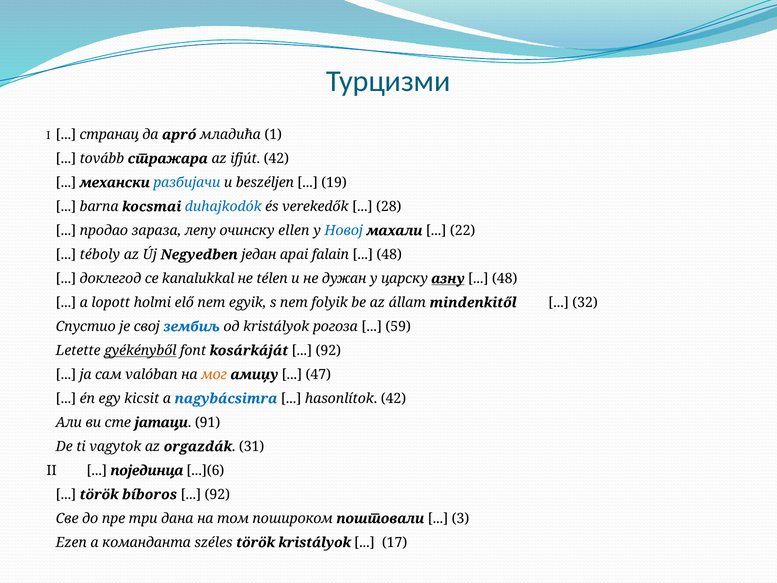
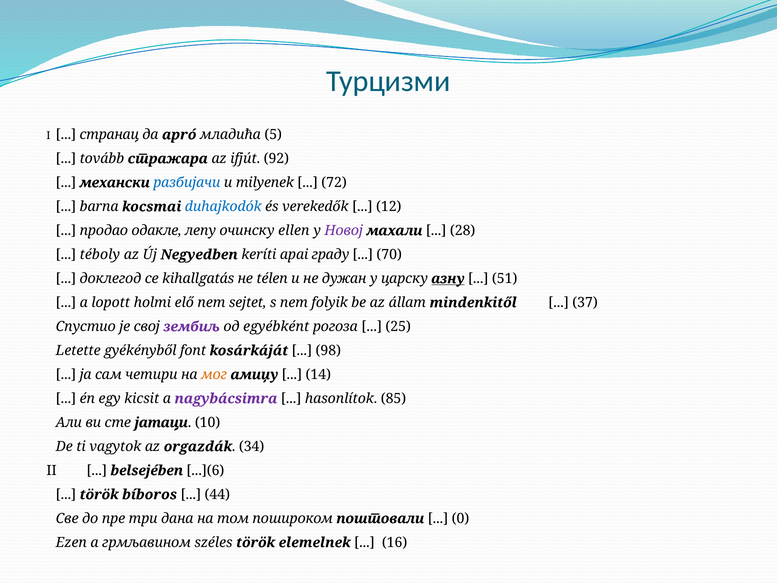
1: 1 -> 5
ifjút 42: 42 -> 92
beszéljen: beszéljen -> milyenek
19: 19 -> 72
28: 28 -> 12
зараза: зараза -> одакле
Новој colour: blue -> purple
22: 22 -> 28
један: један -> keríti
falain: falain -> граду
48 at (389, 255): 48 -> 70
kanalukkal: kanalukkal -> kihallgatás
48 at (505, 279): 48 -> 51
egyik: egyik -> sejtet
32: 32 -> 37
зембиљ colour: blue -> purple
од kristályok: kristályok -> egyébként
59: 59 -> 25
gyékényből underline: present -> none
92 at (328, 350): 92 -> 98
valóban: valóban -> четири
47: 47 -> 14
nagybácsimra colour: blue -> purple
hasonlítok 42: 42 -> 85
91: 91 -> 10
31: 31 -> 34
појединца: појединца -> belsejében
92 at (217, 494): 92 -> 44
3: 3 -> 0
команданта: команданта -> грмљавином
török kristályok: kristályok -> elemelnek
17: 17 -> 16
